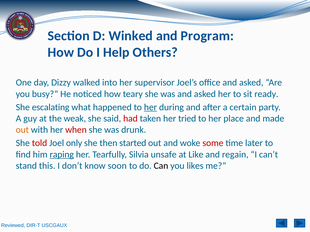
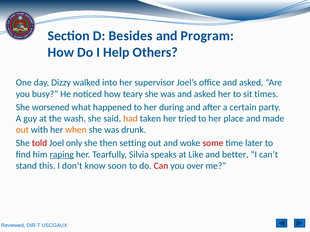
Winked: Winked -> Besides
ready: ready -> times
escalating: escalating -> worsened
her at (150, 107) underline: present -> none
weak: weak -> wash
had colour: red -> orange
when colour: red -> orange
started: started -> setting
unsafe: unsafe -> speaks
regain: regain -> better
Can colour: black -> red
likes: likes -> over
